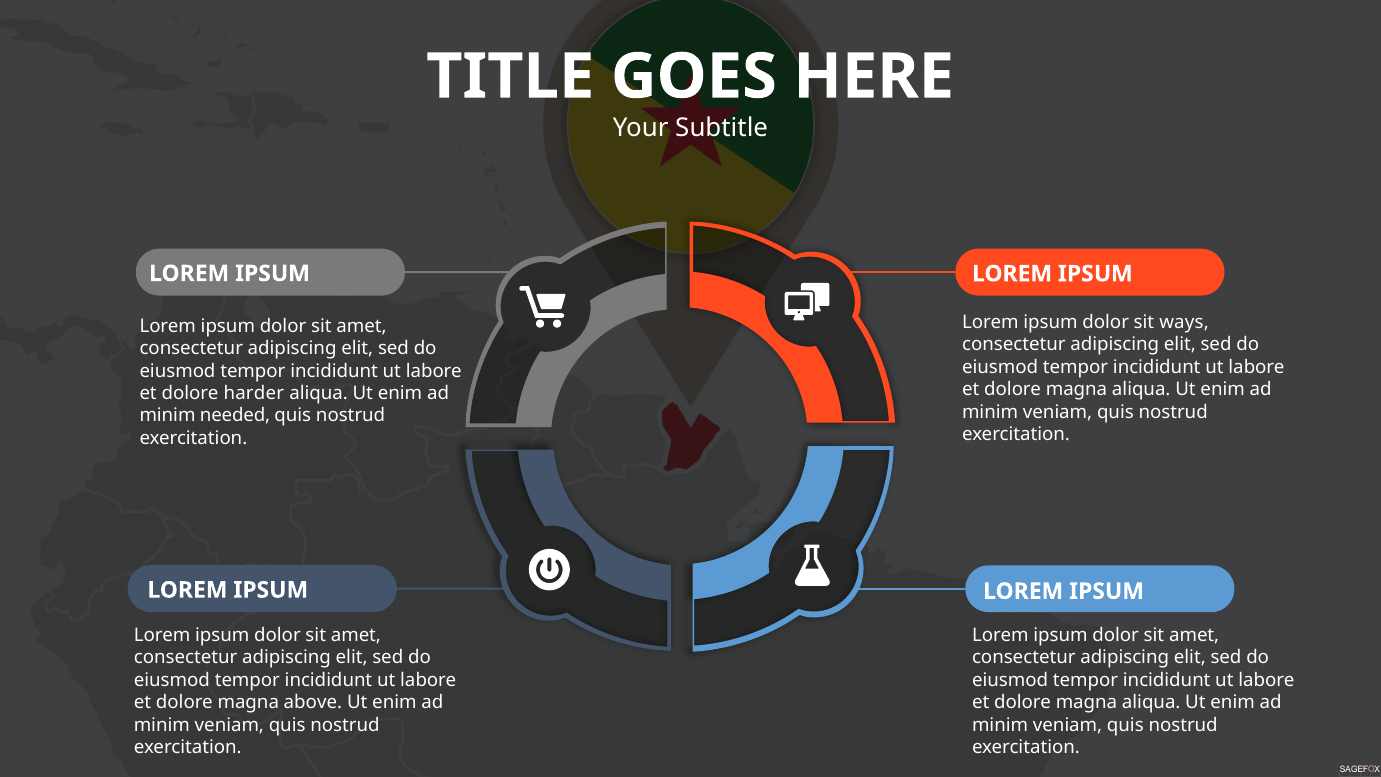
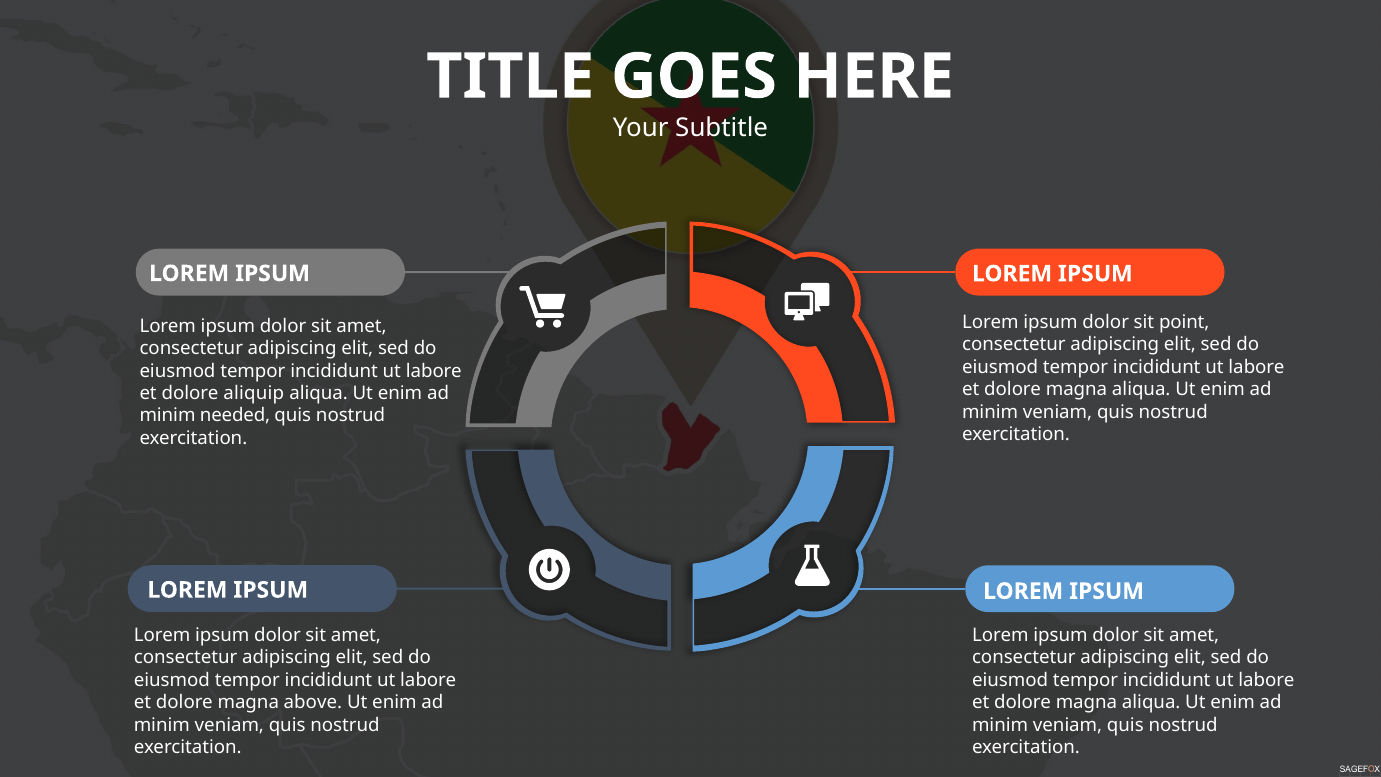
ways: ways -> point
harder: harder -> aliquip
